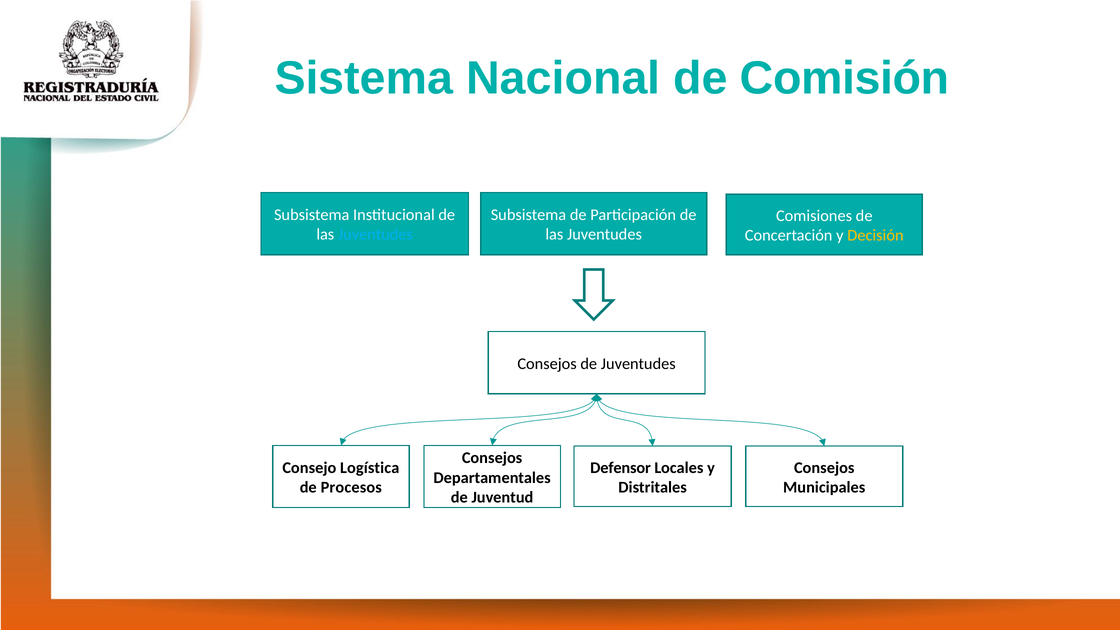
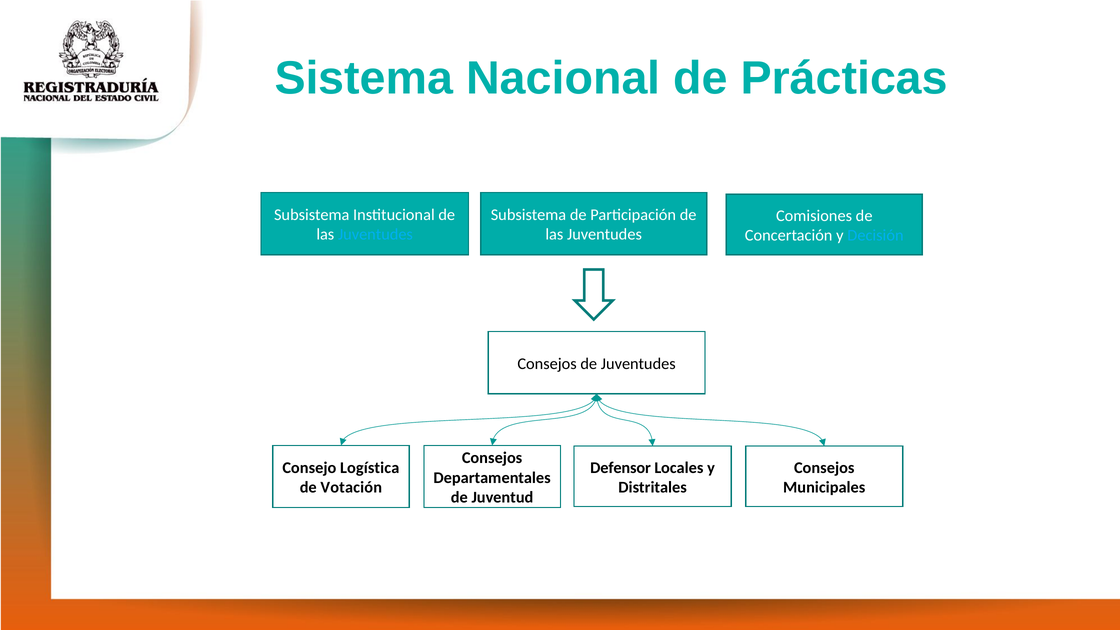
Comisión: Comisión -> Prácticas
Decisión colour: yellow -> light blue
Procesos: Procesos -> Votación
